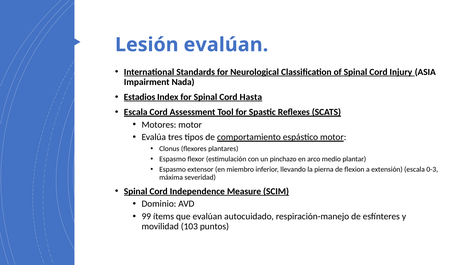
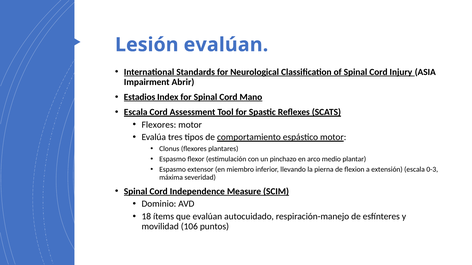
Nada: Nada -> Abrir
Hasta: Hasta -> Mano
Motores at (159, 125): Motores -> Flexores
99: 99 -> 18
103: 103 -> 106
